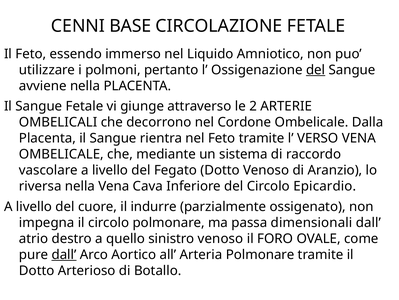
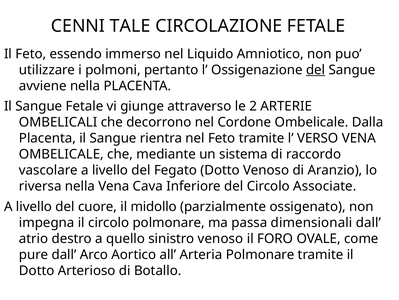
BASE: BASE -> TALE
Epicardio: Epicardio -> Associate
indurre: indurre -> midollo
dall at (64, 254) underline: present -> none
